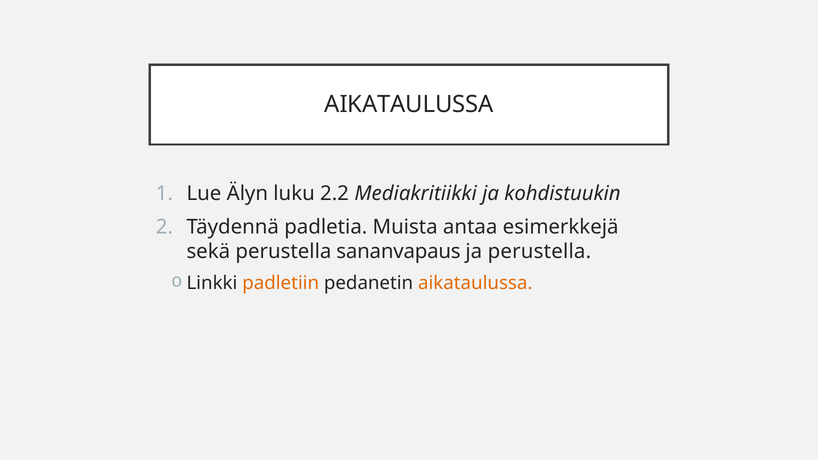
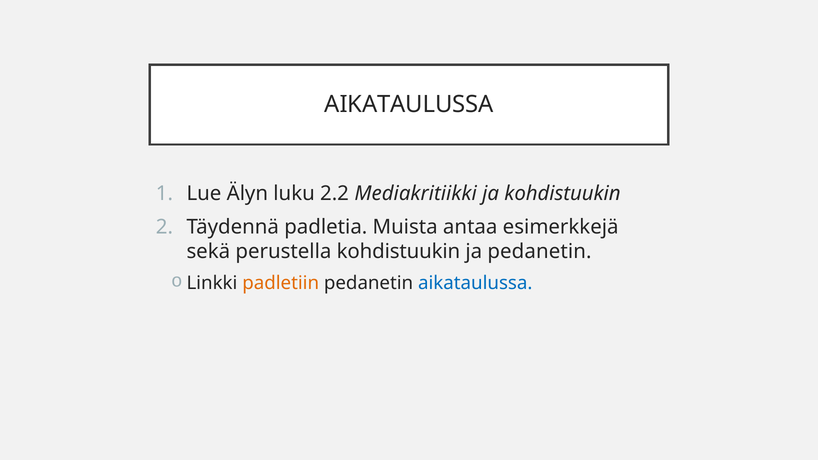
perustella sananvapaus: sananvapaus -> kohdistuukin
ja perustella: perustella -> pedanetin
aikataulussa at (475, 283) colour: orange -> blue
